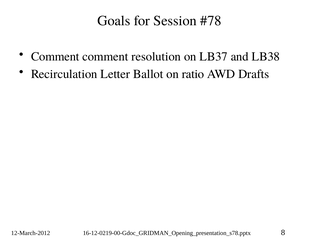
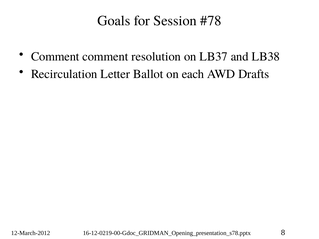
ratio: ratio -> each
